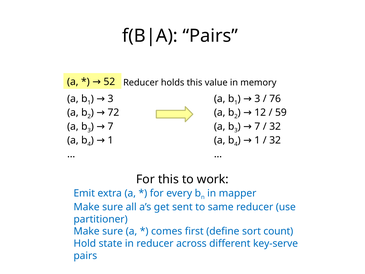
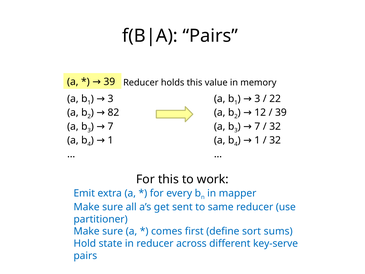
52 at (109, 82): 52 -> 39
76: 76 -> 22
72: 72 -> 82
59 at (281, 112): 59 -> 39
count: count -> sums
